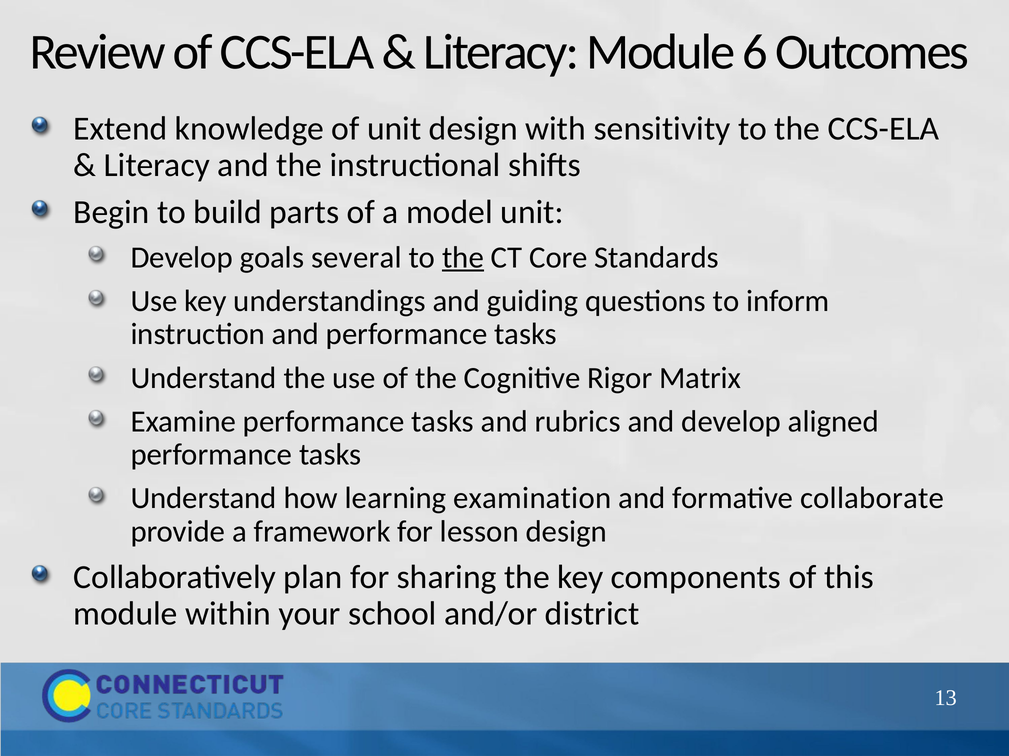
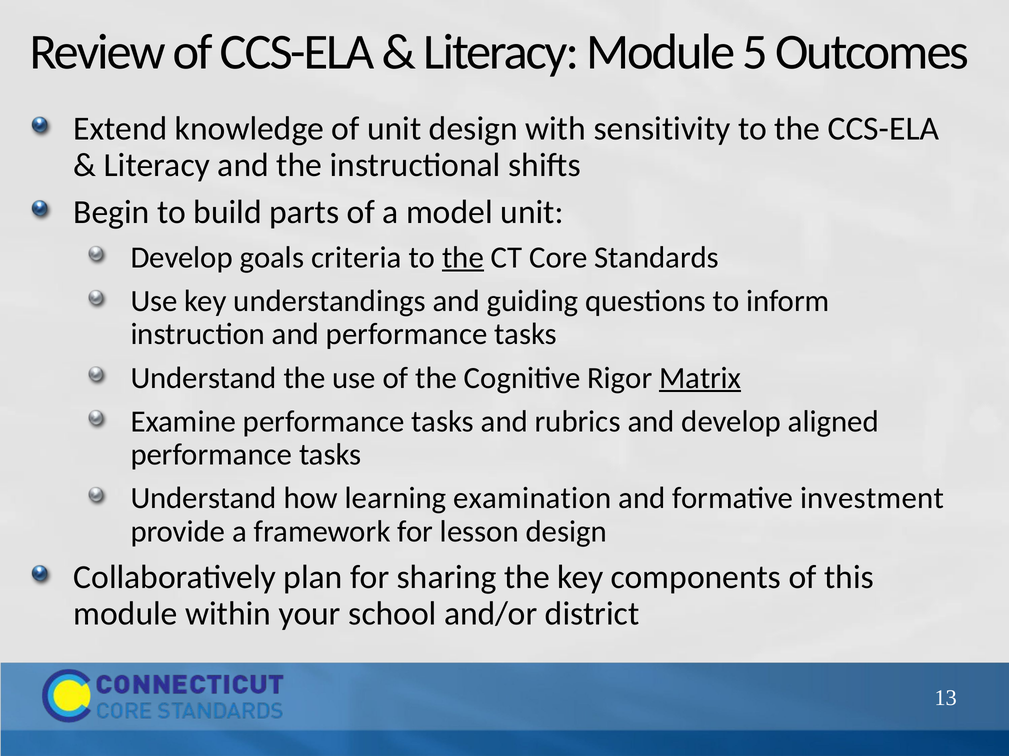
6: 6 -> 5
several: several -> criteria
Matrix underline: none -> present
collaborate: collaborate -> investment
